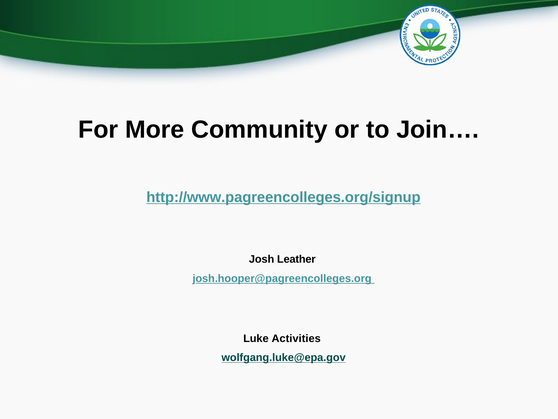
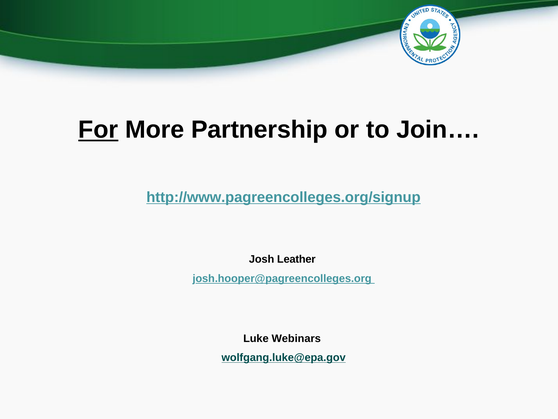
For underline: none -> present
Community: Community -> Partnership
Activities: Activities -> Webinars
